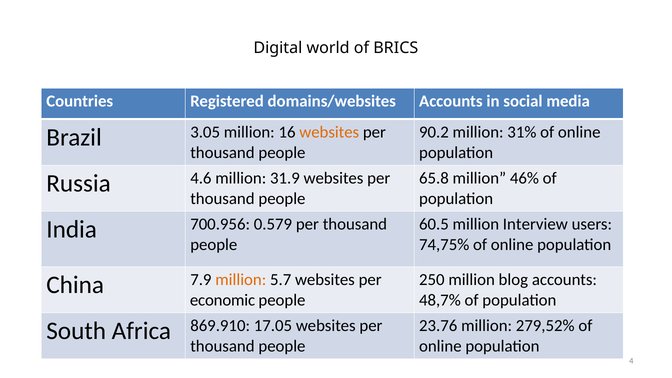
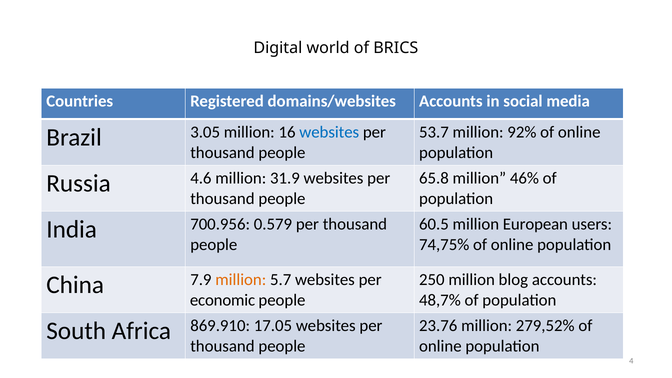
90.2: 90.2 -> 53.7
31%: 31% -> 92%
websites at (329, 132) colour: orange -> blue
Interview: Interview -> European
